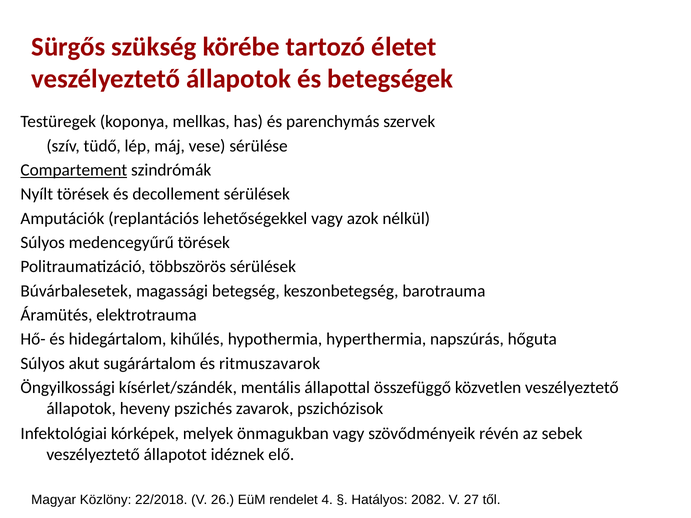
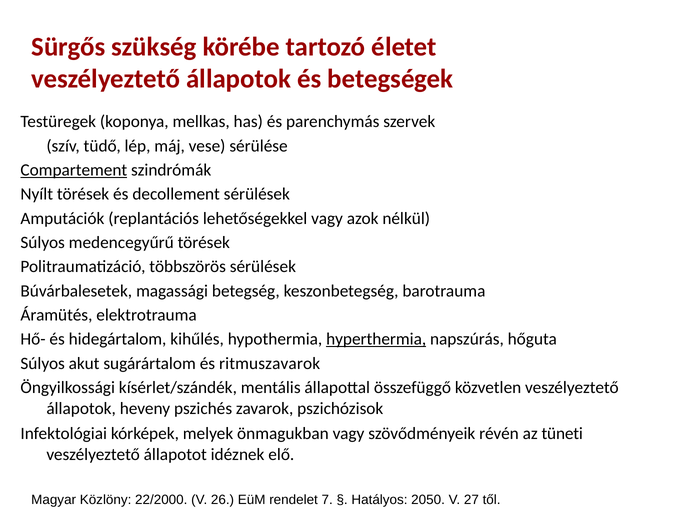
hyperthermia underline: none -> present
sebek: sebek -> tüneti
22/2018: 22/2018 -> 22/2000
4: 4 -> 7
2082: 2082 -> 2050
